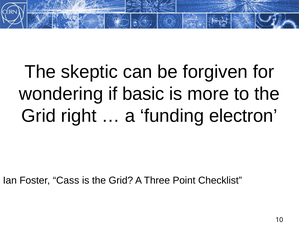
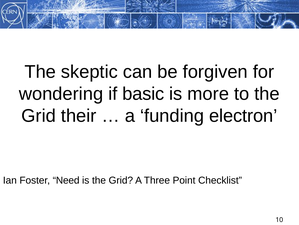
right: right -> their
Cass: Cass -> Need
